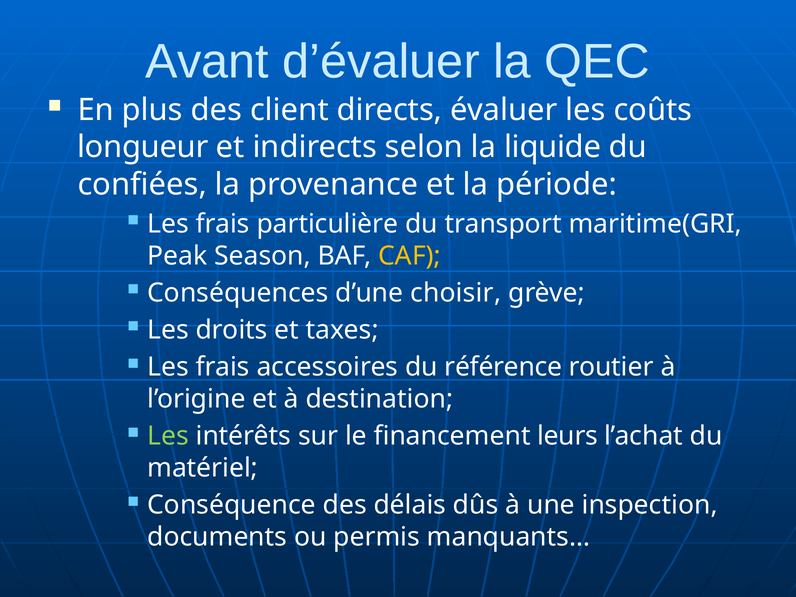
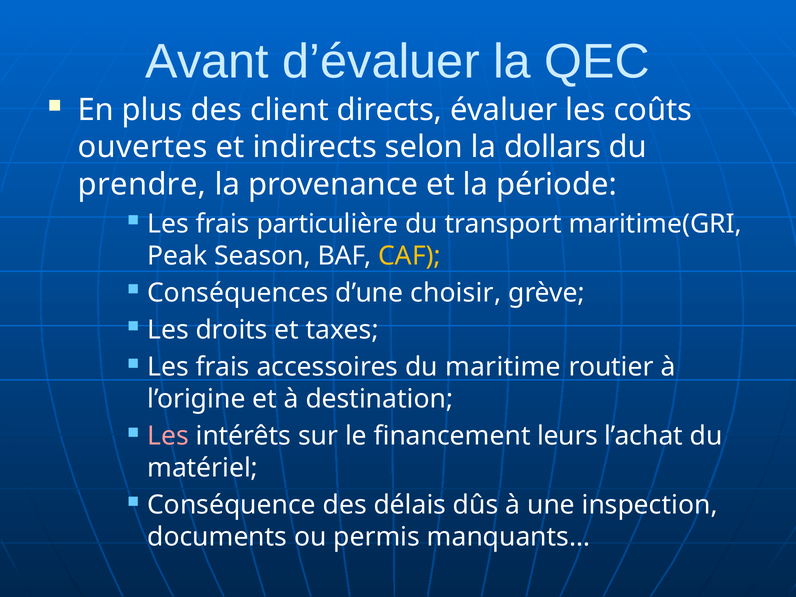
longueur: longueur -> ouvertes
liquide: liquide -> dollars
confiées: confiées -> prendre
référence: référence -> maritime
Les at (168, 436) colour: light green -> pink
